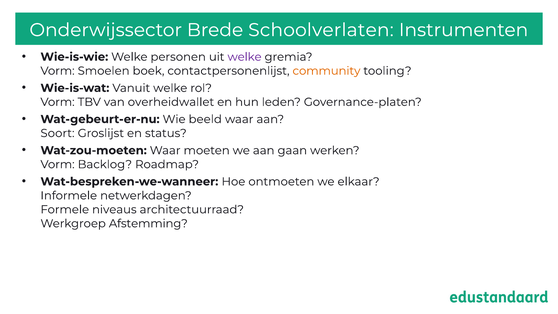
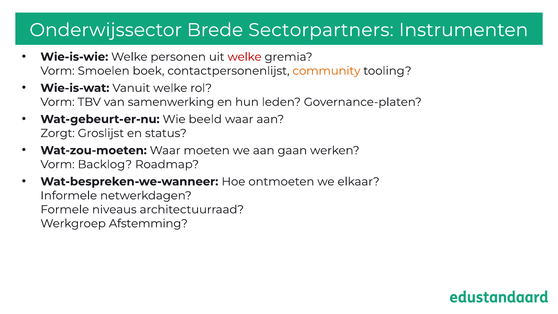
Schoolverlaten: Schoolverlaten -> Sectorpartners
welke at (245, 57) colour: purple -> red
overheidwallet: overheidwallet -> samenwerking
Soort: Soort -> Zorgt
